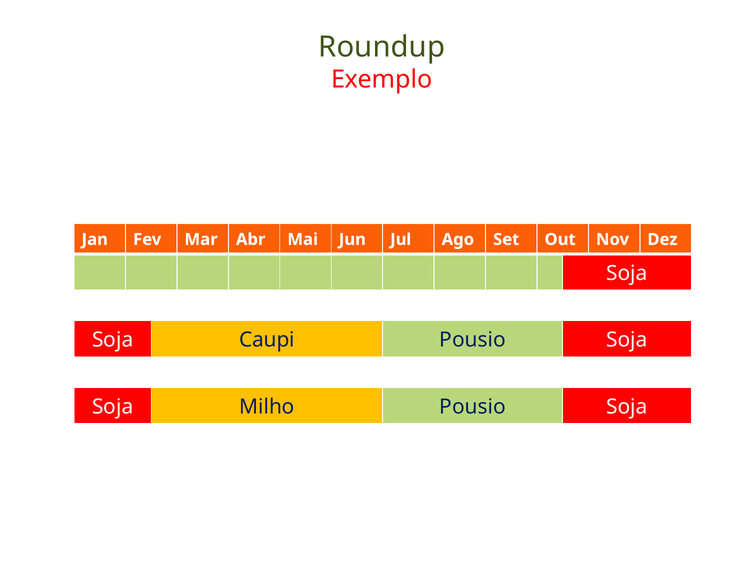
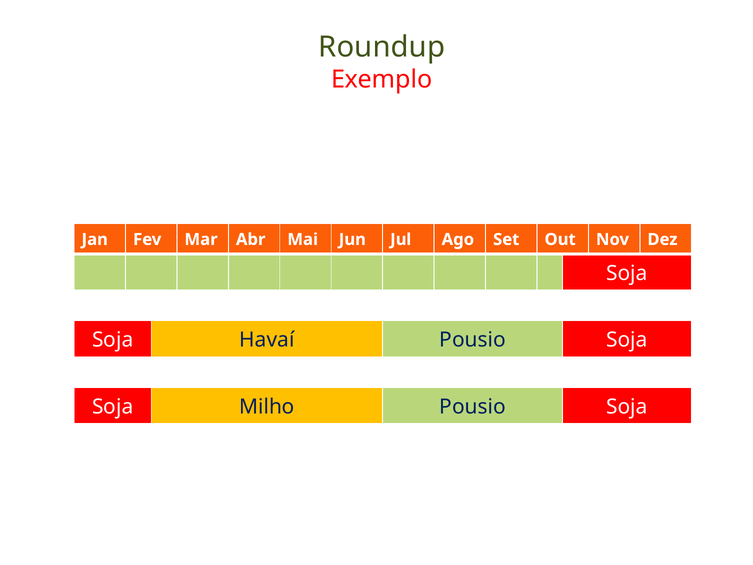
Caupi: Caupi -> Havaí
